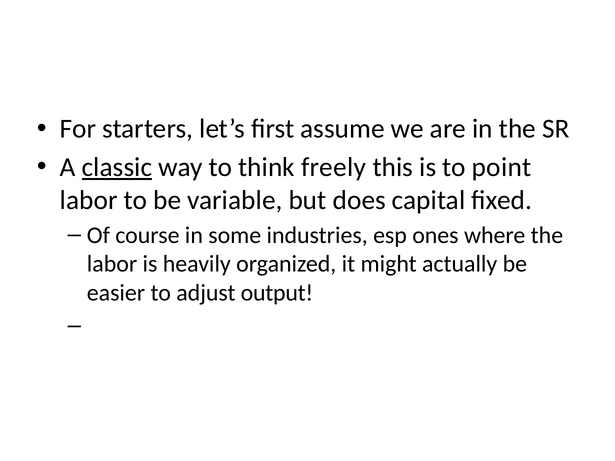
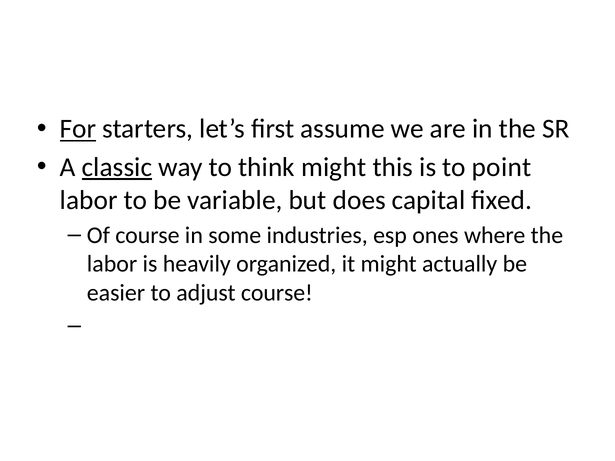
For underline: none -> present
think freely: freely -> might
adjust output: output -> course
